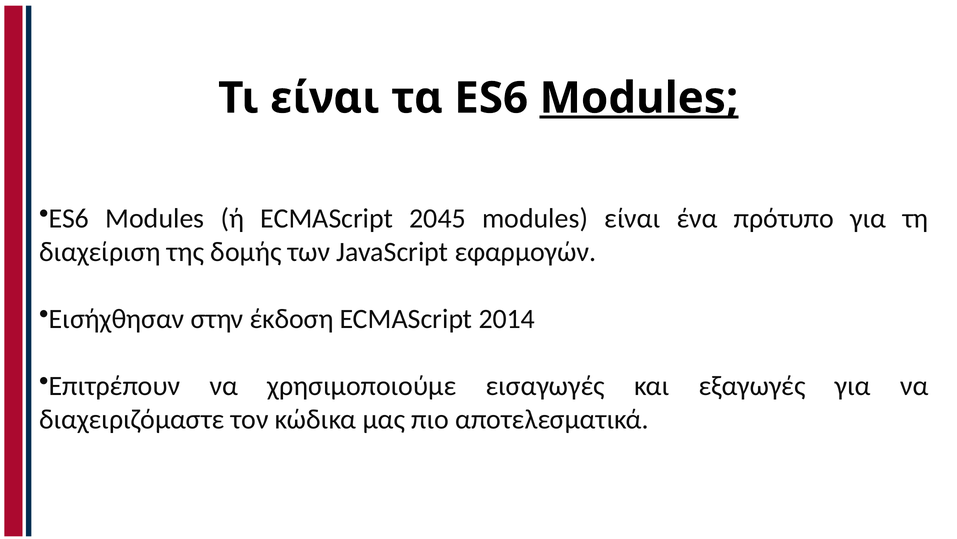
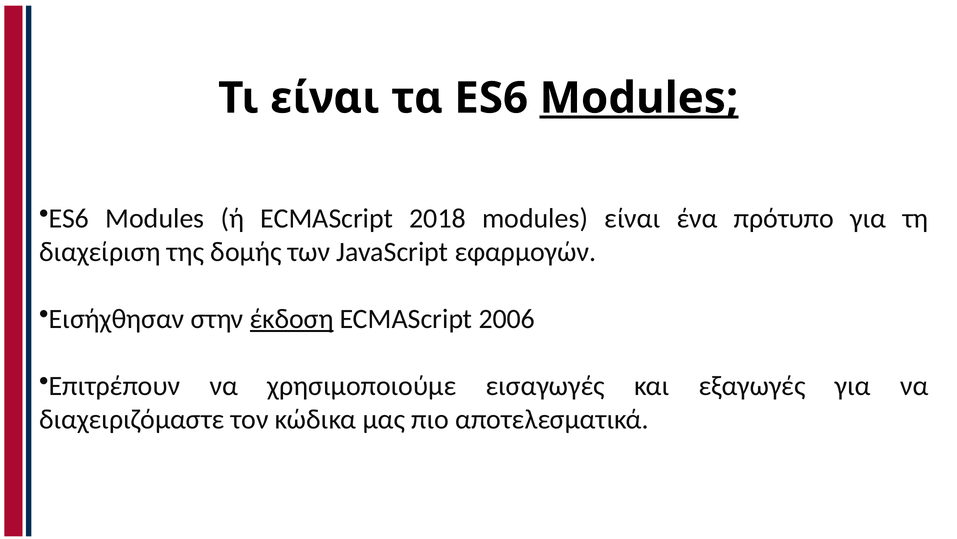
2045: 2045 -> 2018
έκδοση underline: none -> present
2014: 2014 -> 2006
